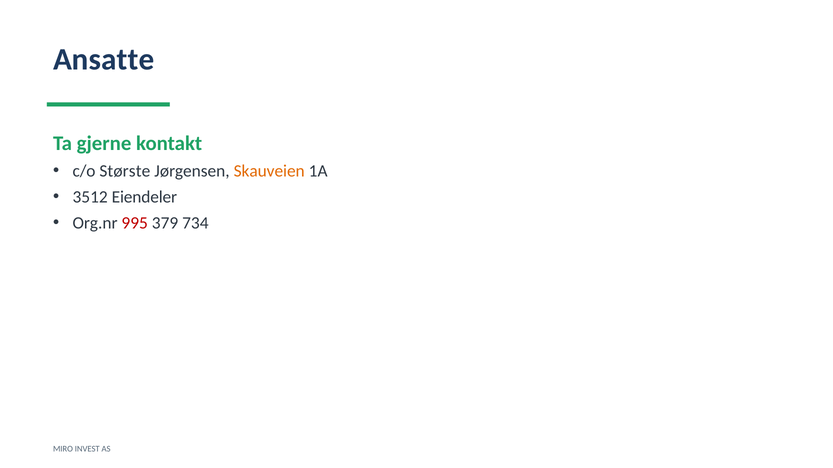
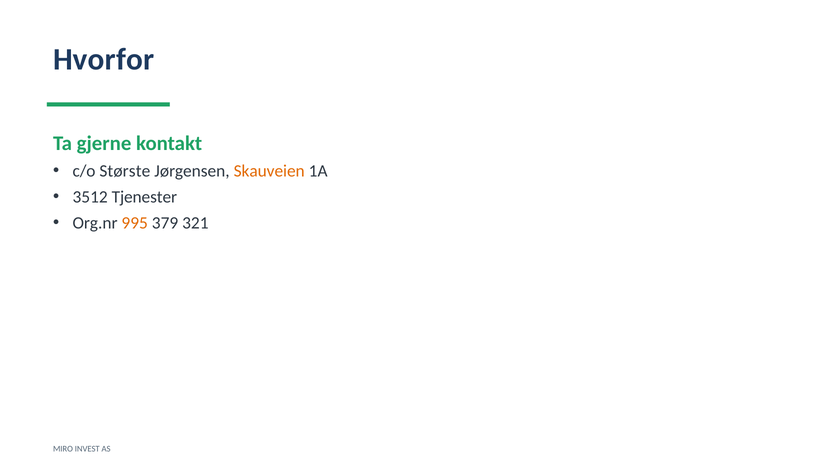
Ansatte: Ansatte -> Hvorfor
Eiendeler: Eiendeler -> Tjenester
995 colour: red -> orange
734: 734 -> 321
